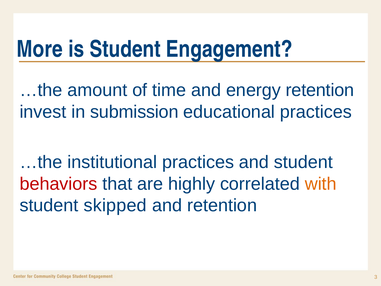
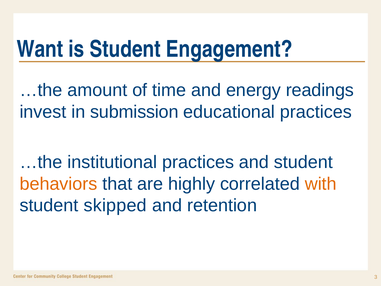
More: More -> Want
energy retention: retention -> readings
behaviors colour: red -> orange
